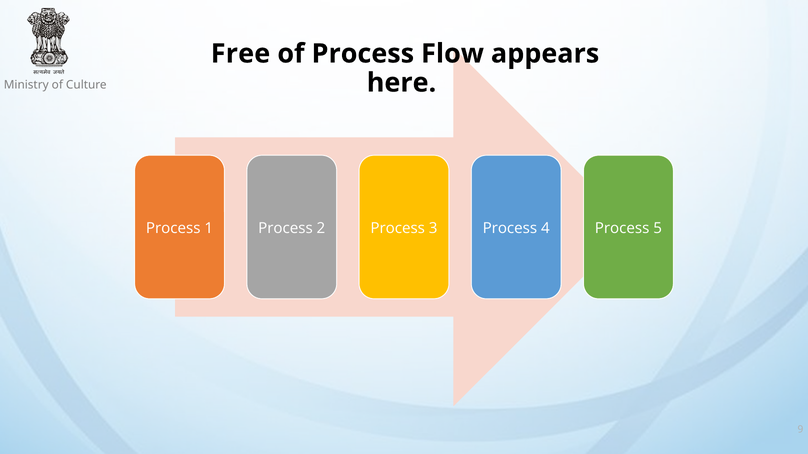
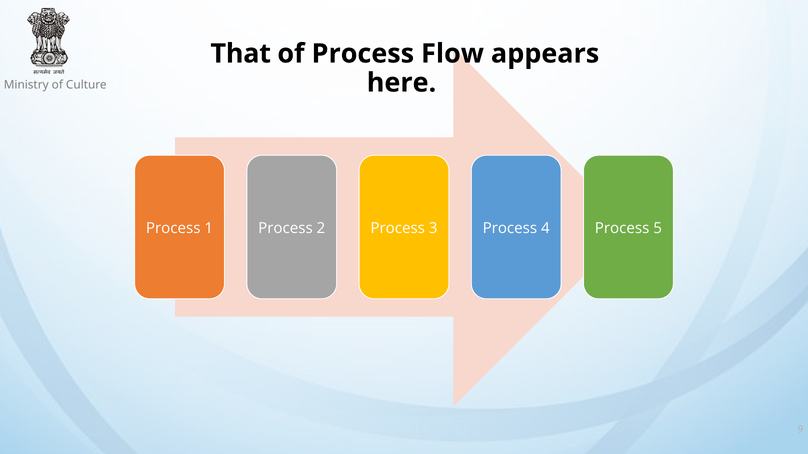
Free: Free -> That
